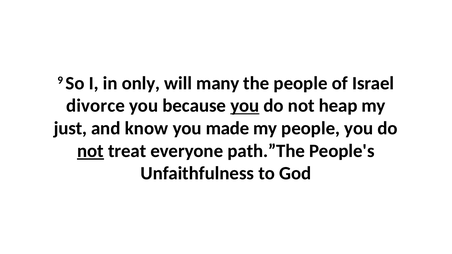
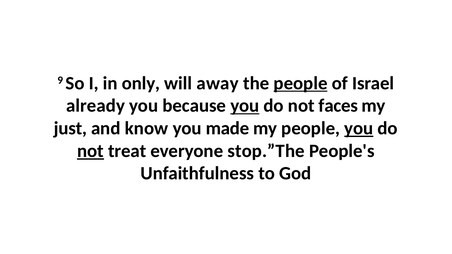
many: many -> away
people at (301, 83) underline: none -> present
divorce: divorce -> already
heap: heap -> faces
you at (359, 128) underline: none -> present
path.”The: path.”The -> stop.”The
